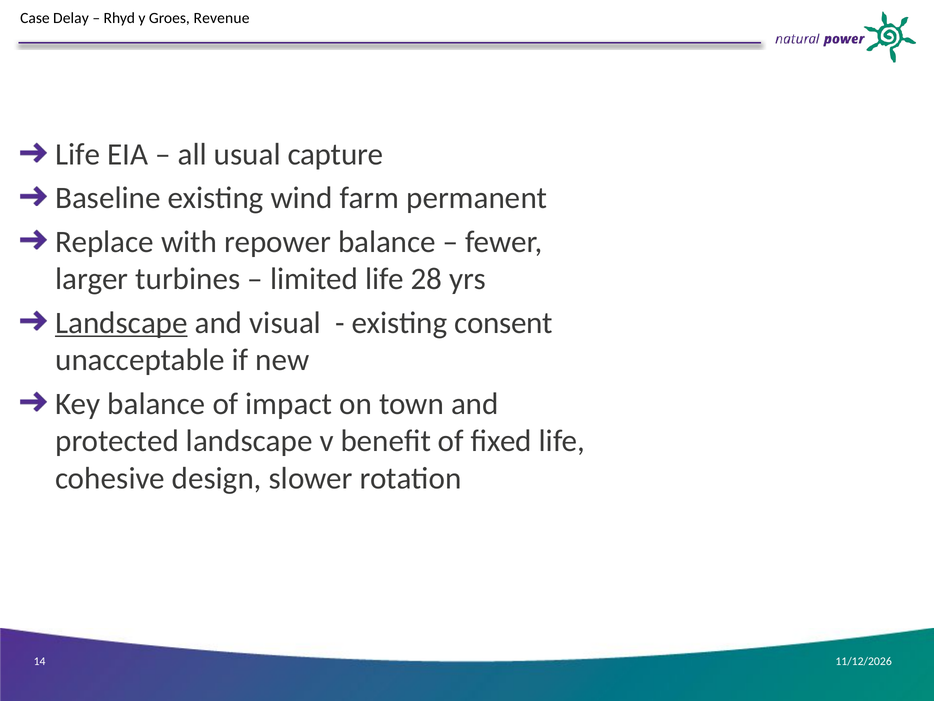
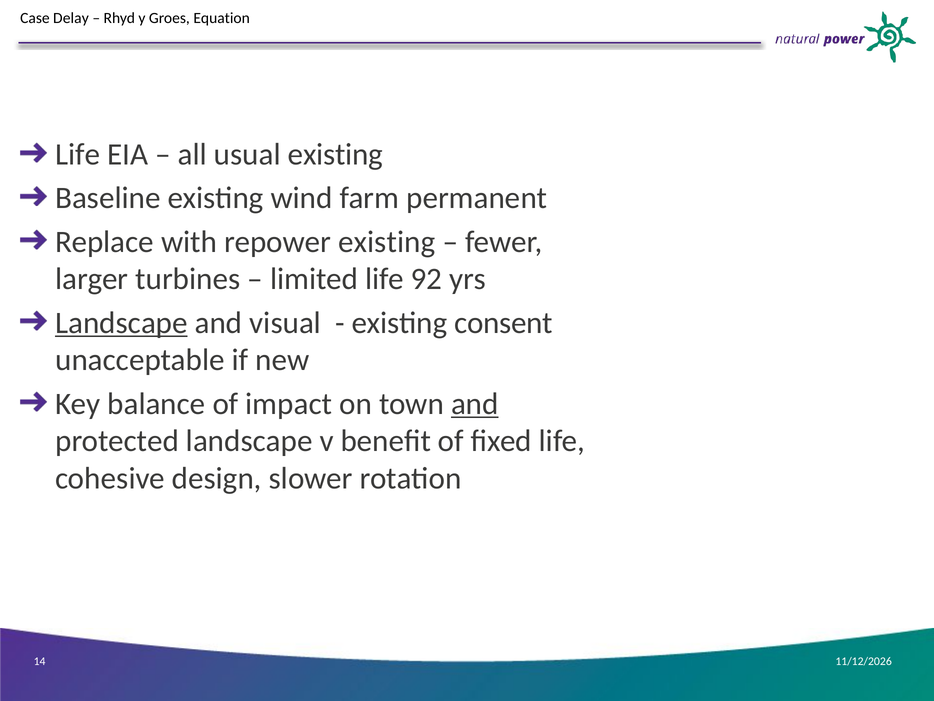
Revenue: Revenue -> Equation
usual capture: capture -> existing
repower balance: balance -> existing
28: 28 -> 92
and at (475, 404) underline: none -> present
